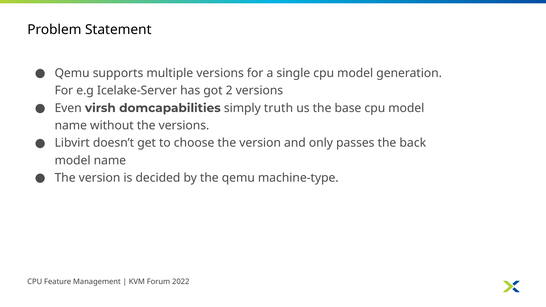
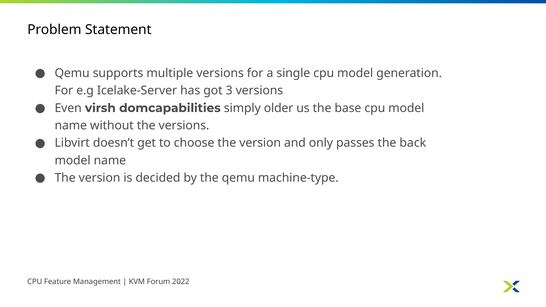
2: 2 -> 3
truth: truth -> older
